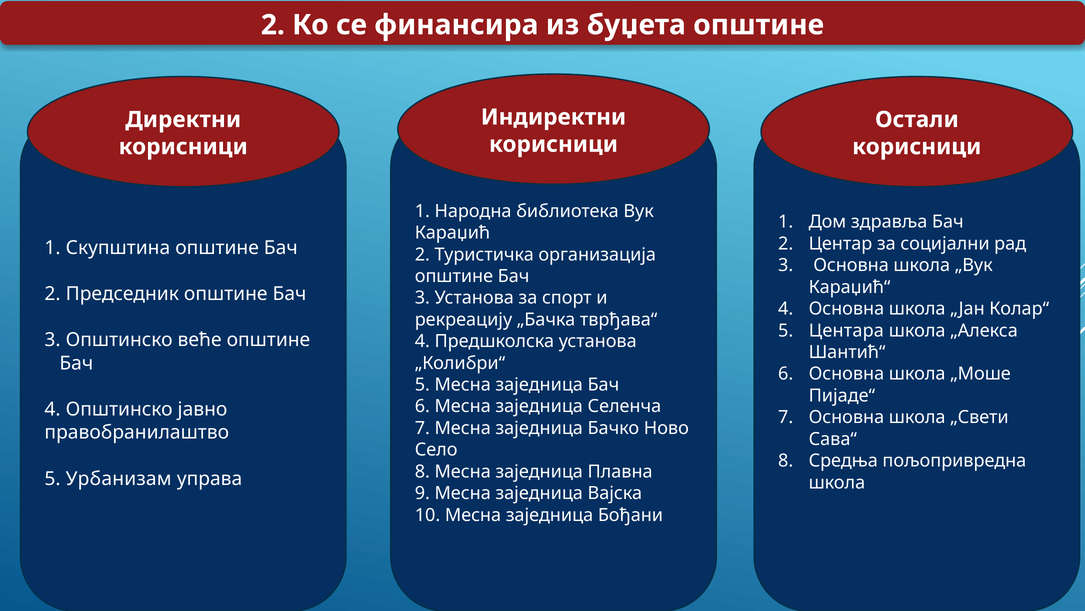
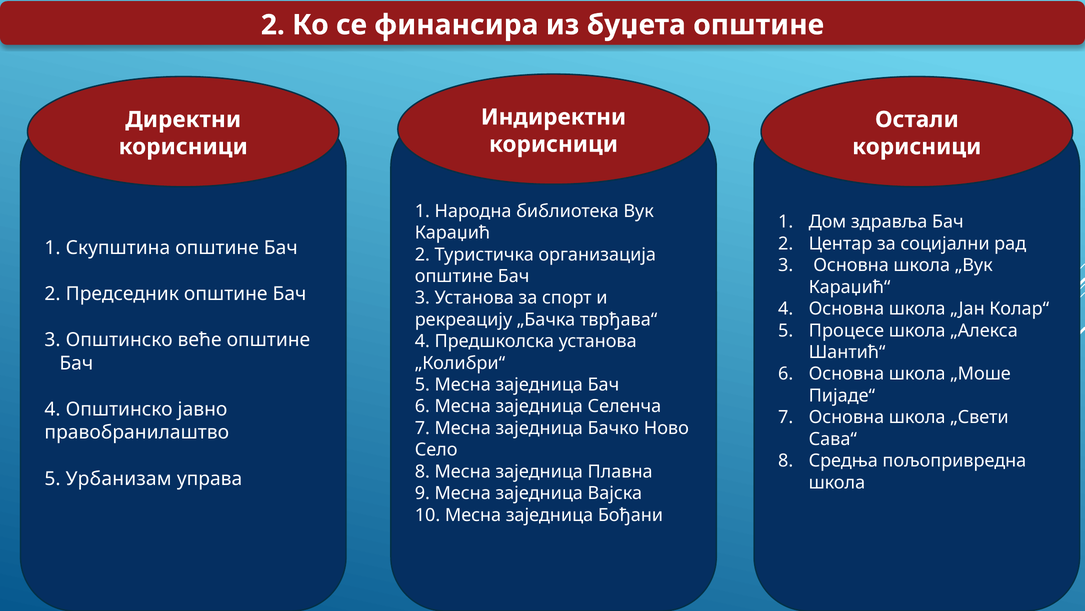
Центара: Центара -> Процесе
